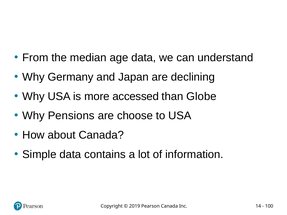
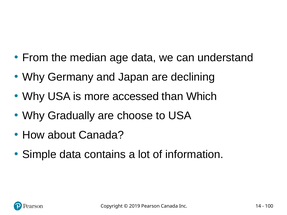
Globe: Globe -> Which
Pensions: Pensions -> Gradually
